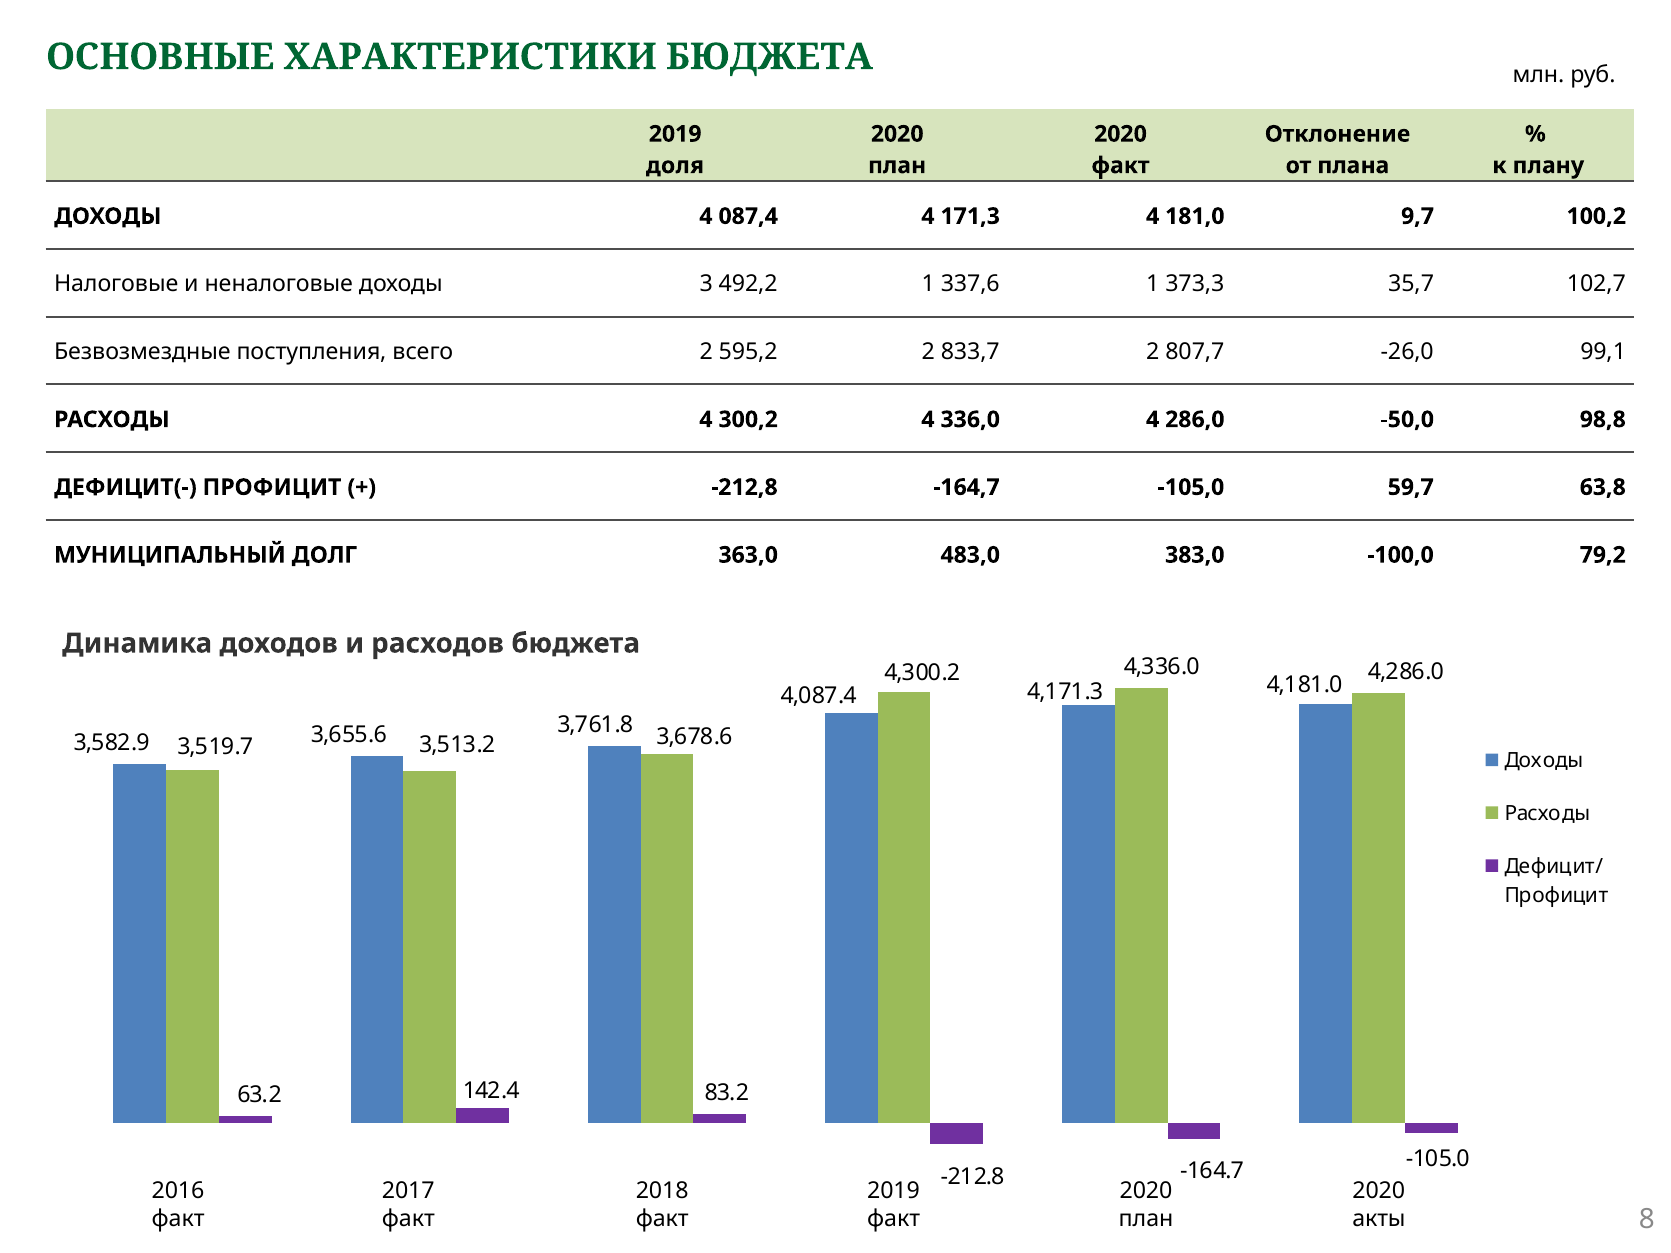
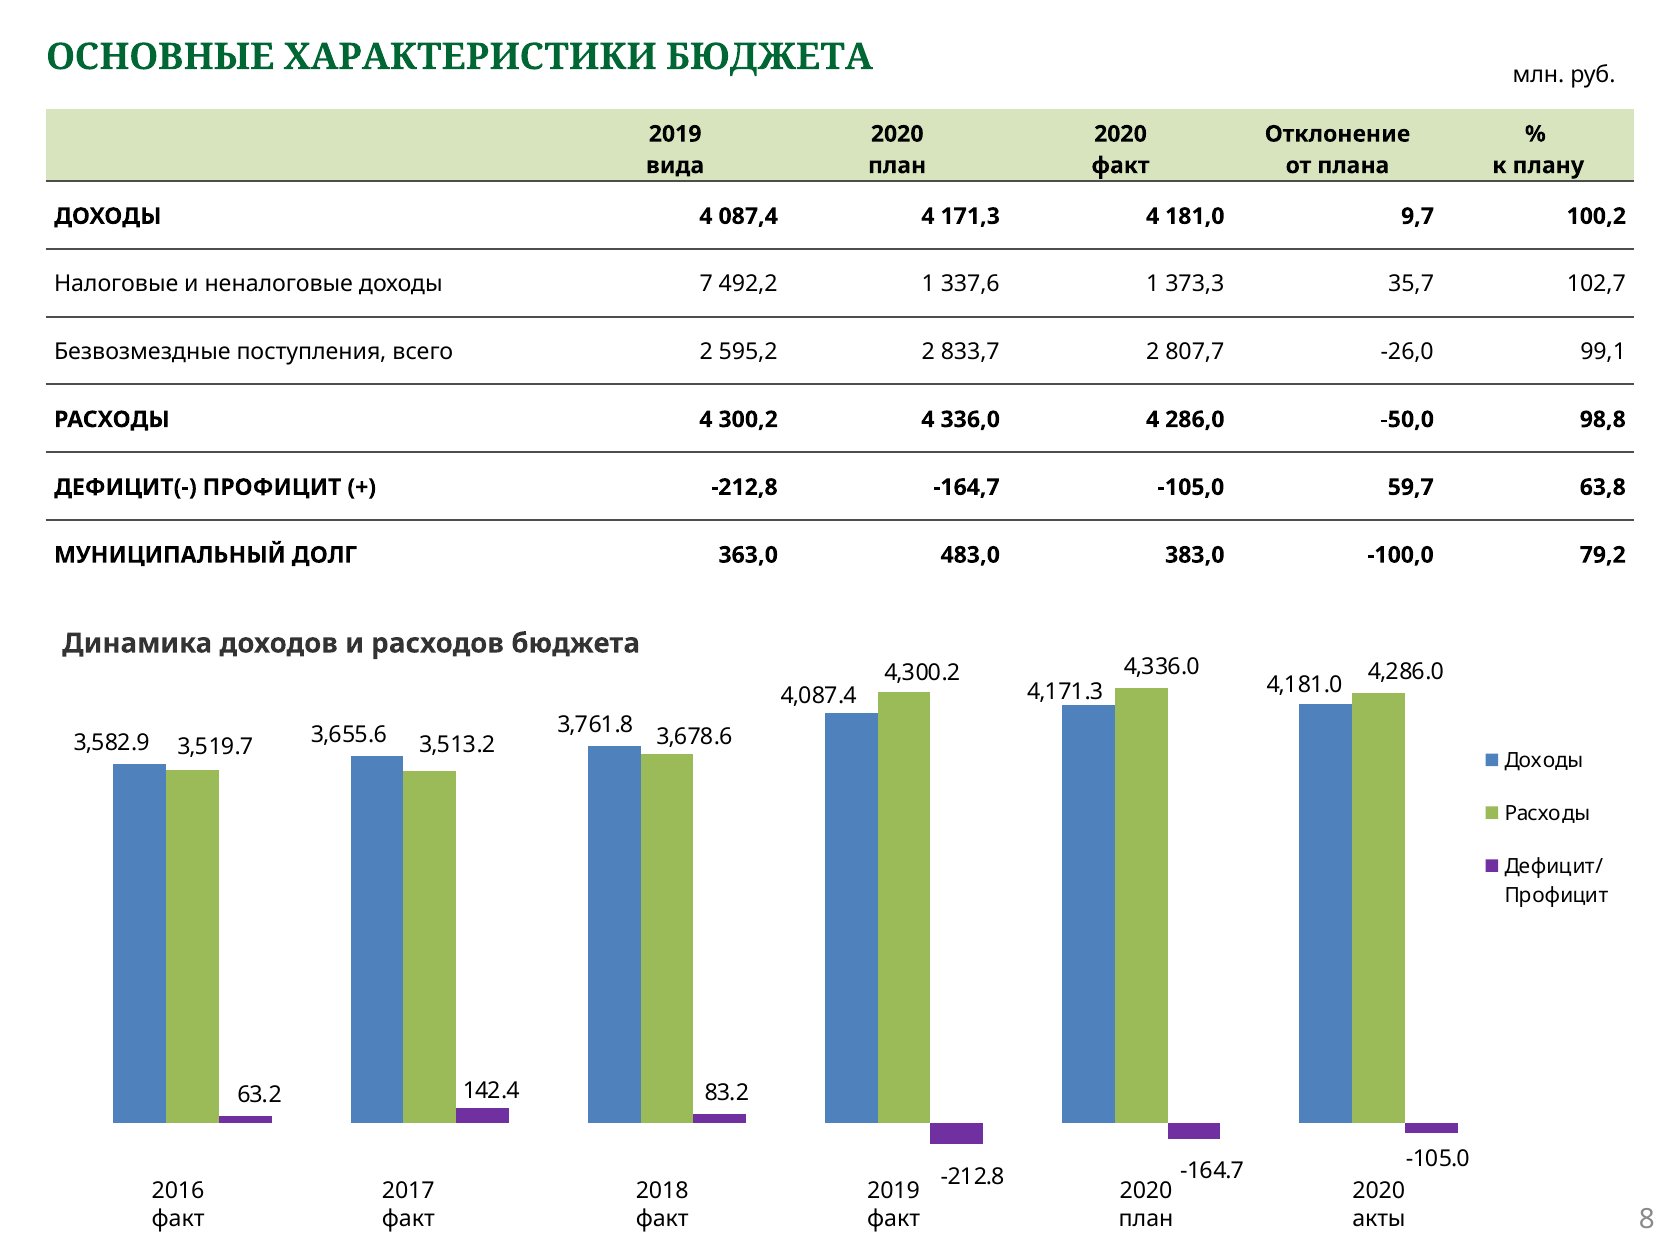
доля: доля -> вида
3: 3 -> 7
